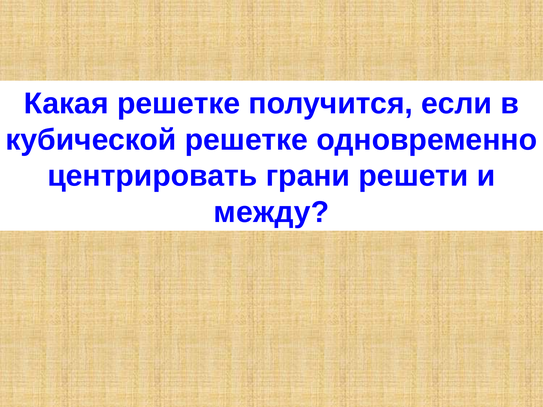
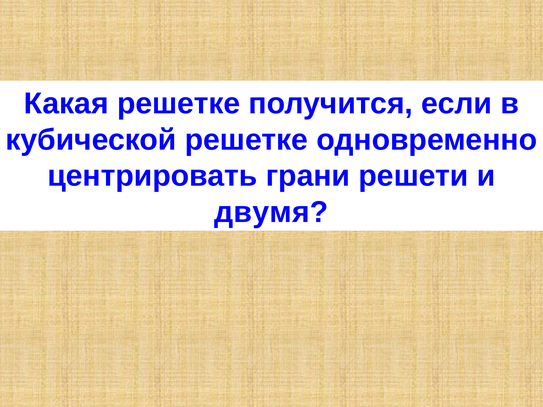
между: между -> двумя
